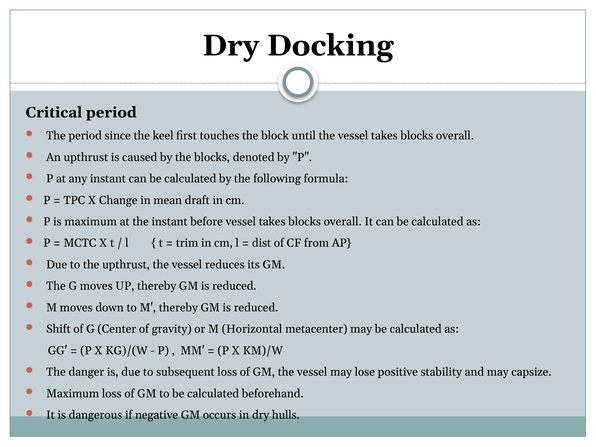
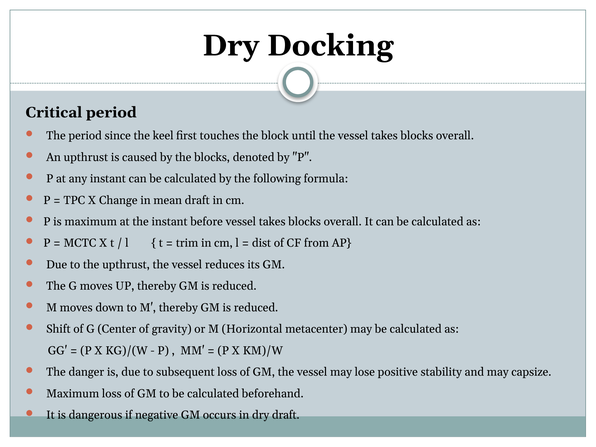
dry hulls: hulls -> draft
